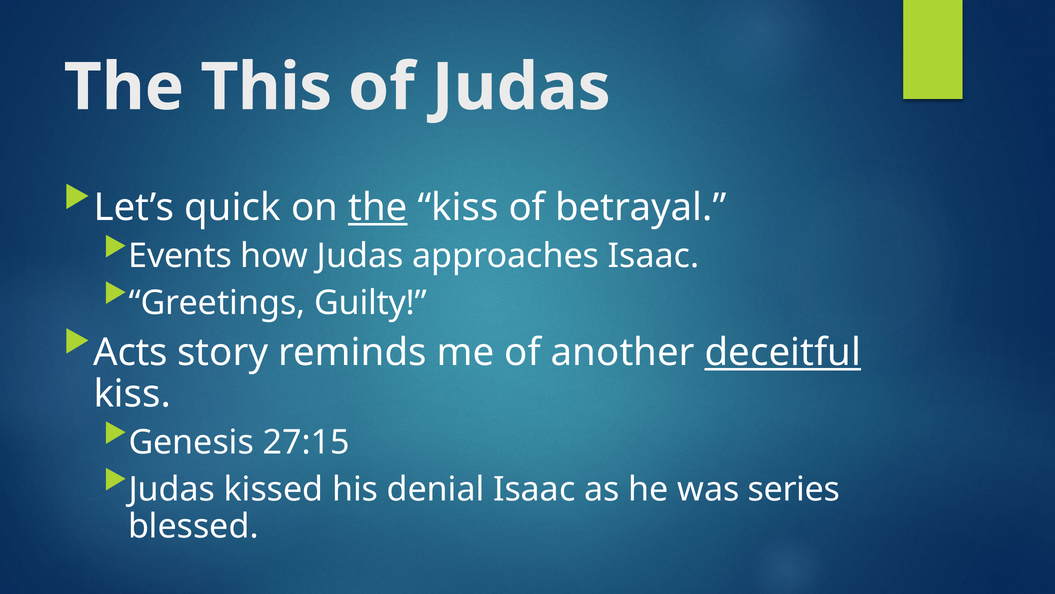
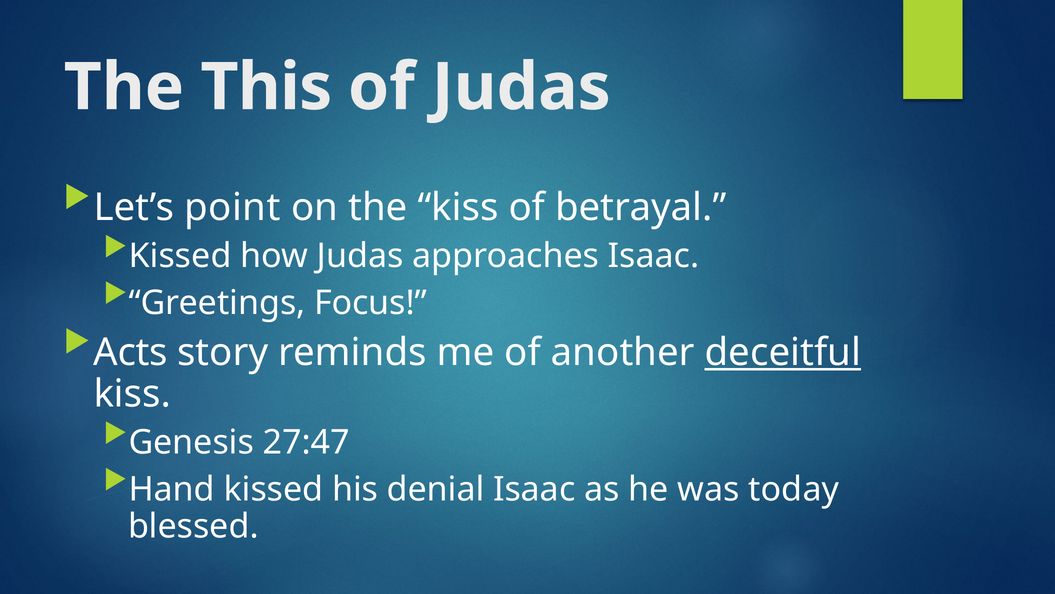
quick: quick -> point
the at (378, 207) underline: present -> none
Events at (180, 256): Events -> Kissed
Guilty: Guilty -> Focus
27:15: 27:15 -> 27:47
Judas at (172, 489): Judas -> Hand
series: series -> today
